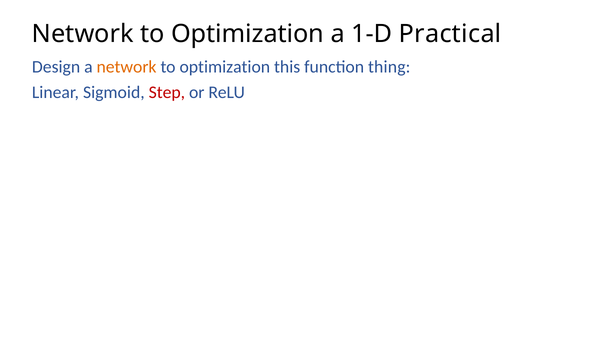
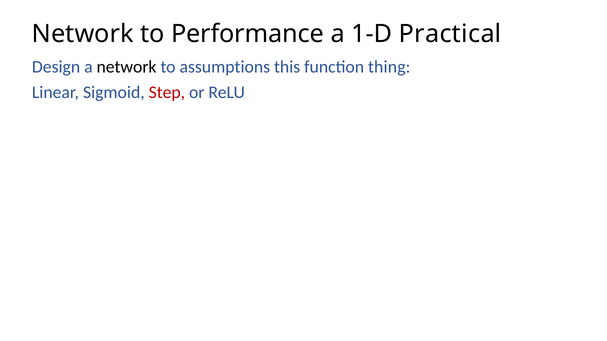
Optimization at (248, 34): Optimization -> Performance
network at (127, 67) colour: orange -> black
optimization at (225, 67): optimization -> assumptions
